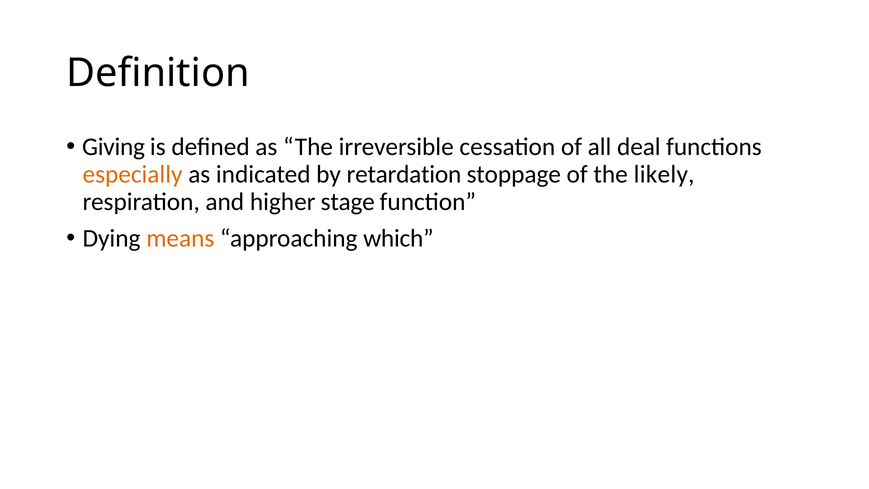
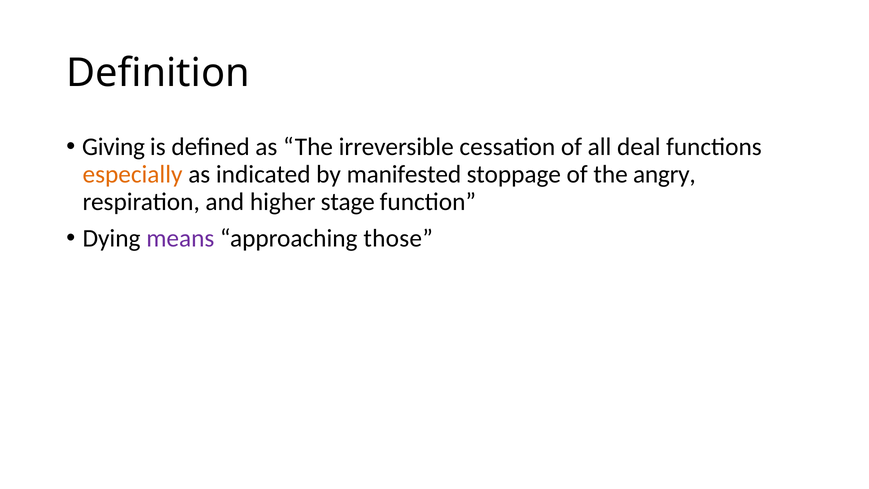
retardation: retardation -> manifested
likely: likely -> angry
means colour: orange -> purple
which: which -> those
